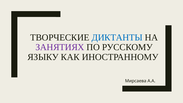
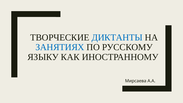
ЗАНЯТИЯХ colour: purple -> blue
